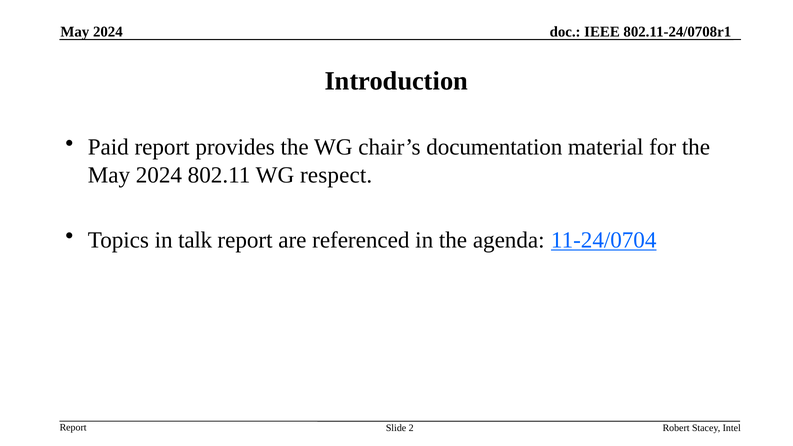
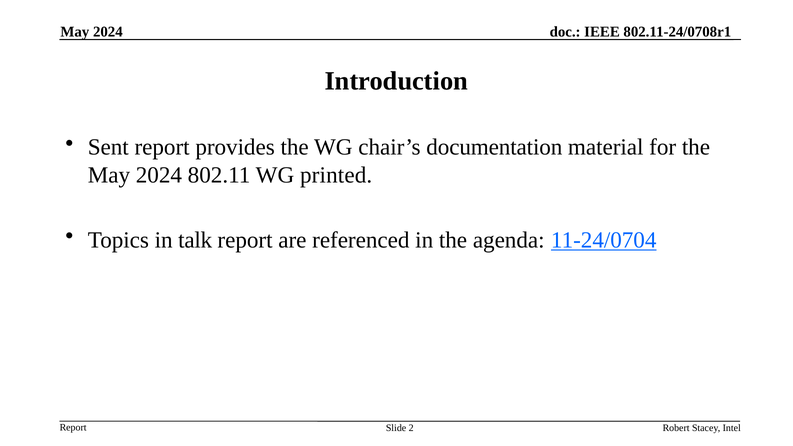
Paid: Paid -> Sent
respect: respect -> printed
